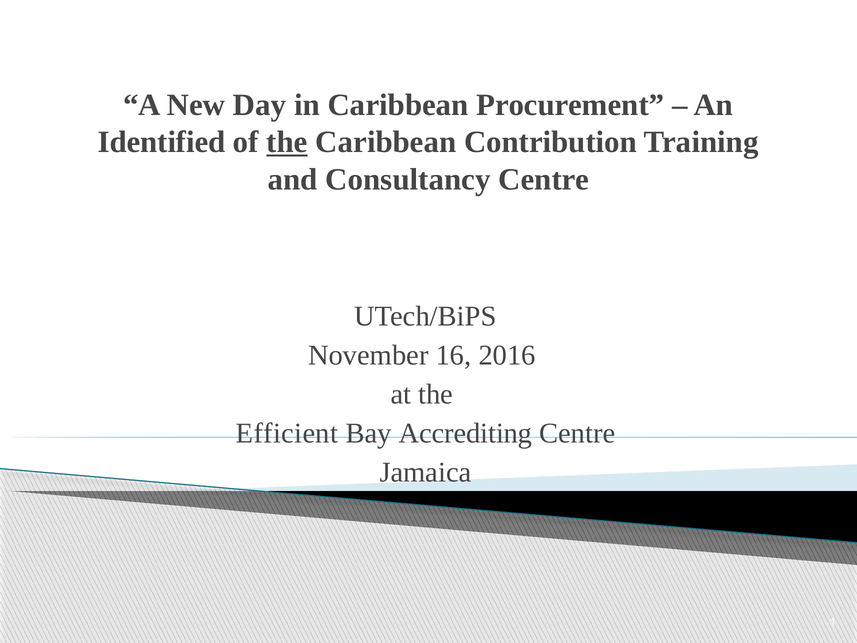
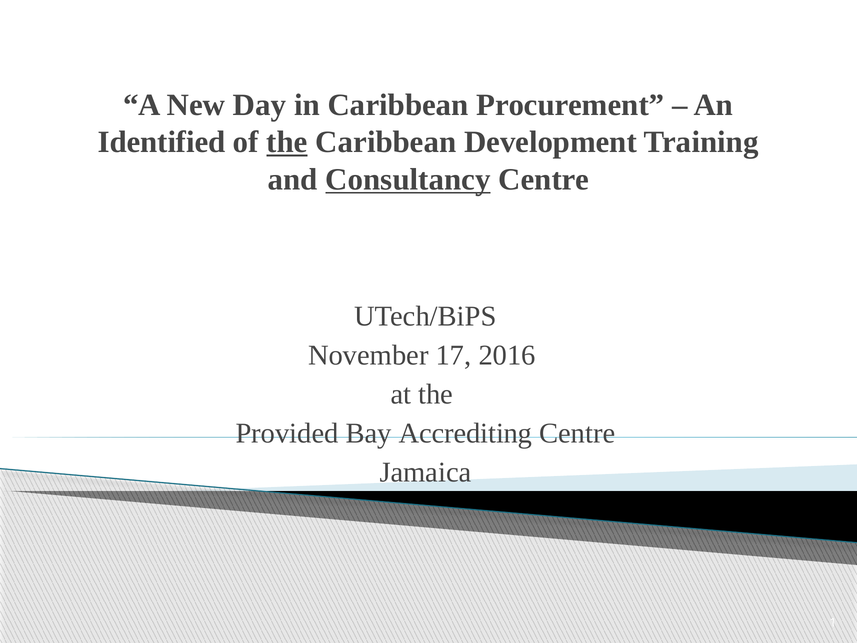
Contribution: Contribution -> Development
Consultancy underline: none -> present
16: 16 -> 17
Efficient: Efficient -> Provided
